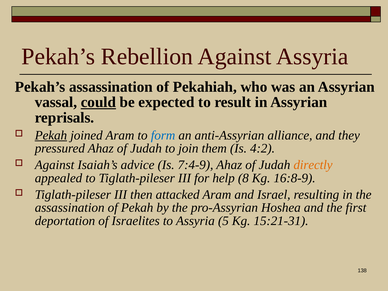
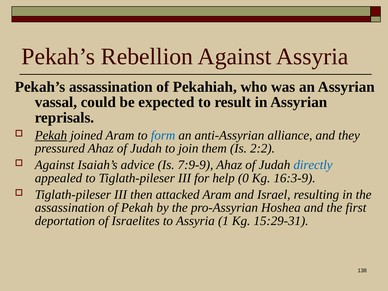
could underline: present -> none
4:2: 4:2 -> 2:2
7:4-9: 7:4-9 -> 7:9-9
directly colour: orange -> blue
8: 8 -> 0
16:8-9: 16:8-9 -> 16:3-9
5: 5 -> 1
15:21-31: 15:21-31 -> 15:29-31
